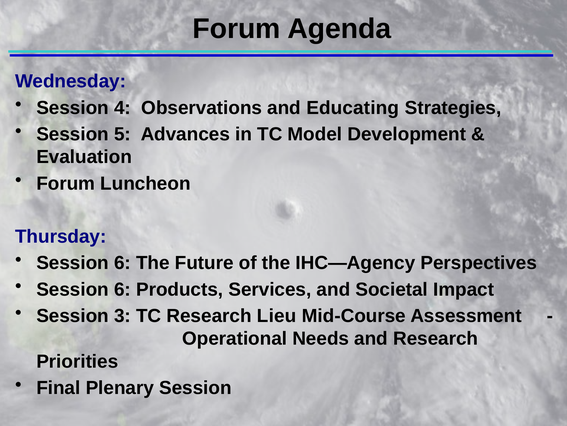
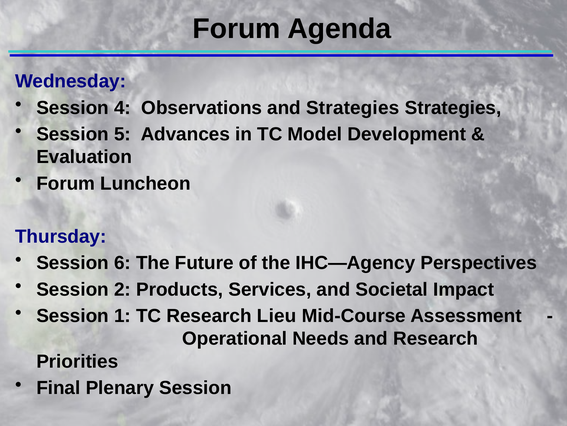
and Educating: Educating -> Strategies
6 at (122, 289): 6 -> 2
3: 3 -> 1
